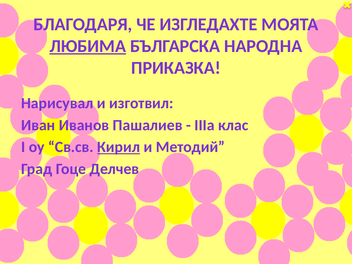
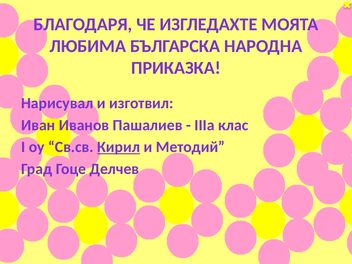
ЛЮБИМА underline: present -> none
